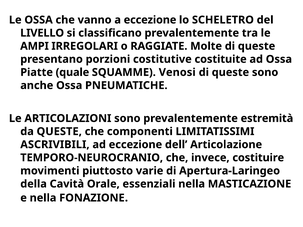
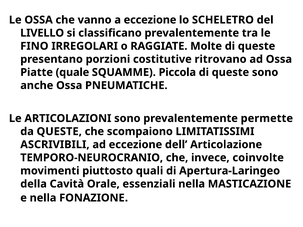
AMPI: AMPI -> FINO
costituite: costituite -> ritrovano
Venosi: Venosi -> Piccola
estremità: estremità -> permette
componenti: componenti -> scompaiono
costituire: costituire -> coinvolte
varie: varie -> quali
